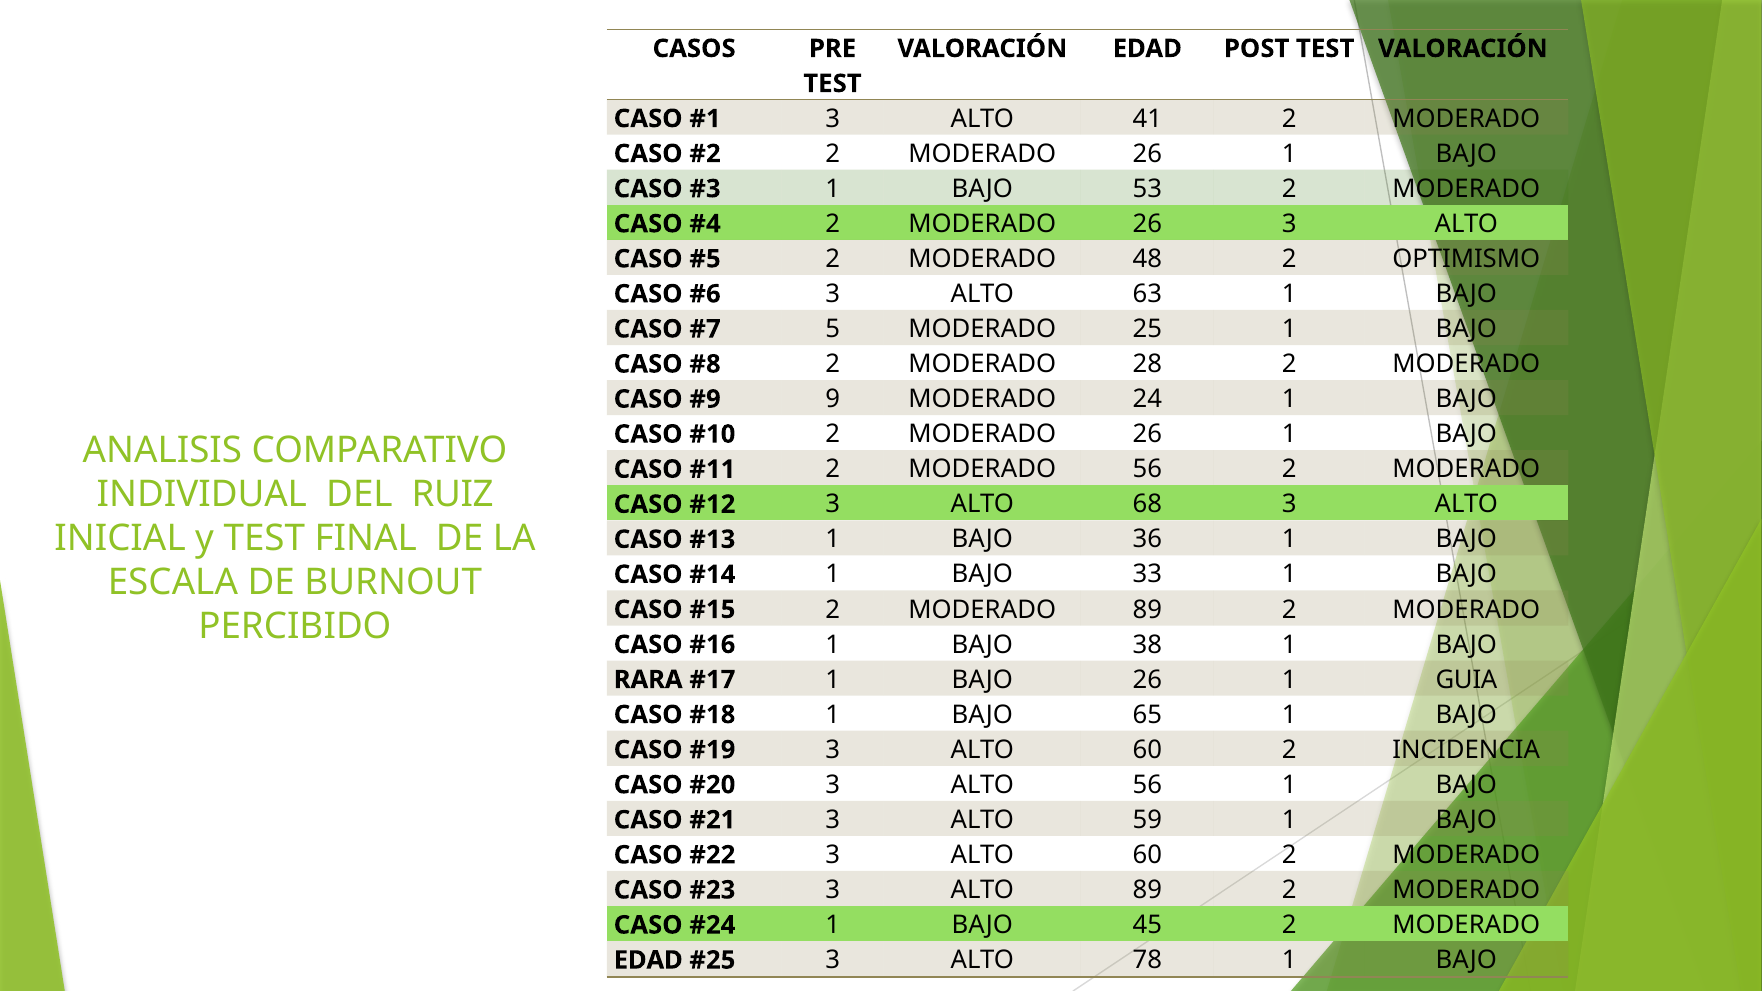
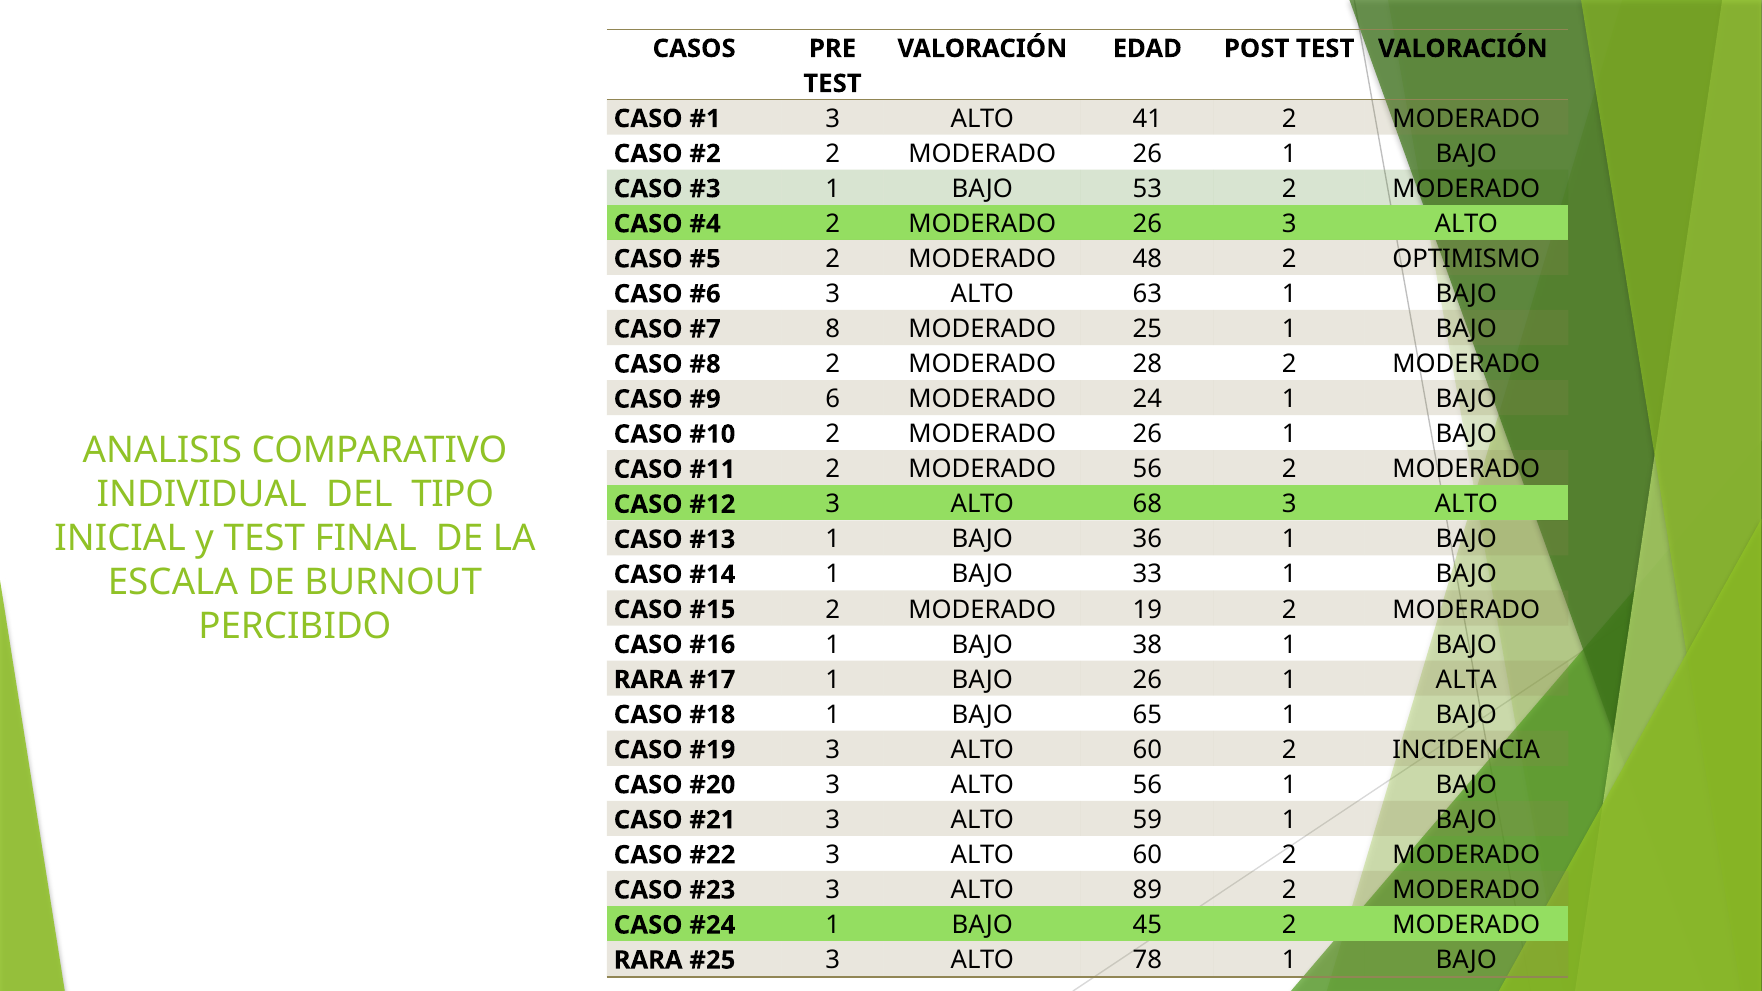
5: 5 -> 8
9: 9 -> 6
RUIZ: RUIZ -> TIPO
MODERADO 89: 89 -> 19
GUIA: GUIA -> ALTA
EDAD at (648, 960): EDAD -> RARA
